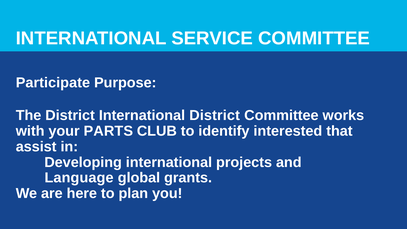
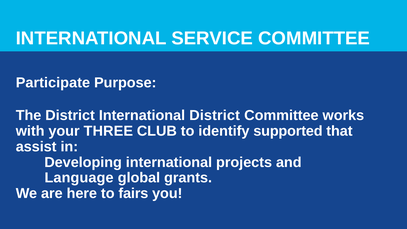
PARTS: PARTS -> THREE
interested: interested -> supported
plan: plan -> fairs
